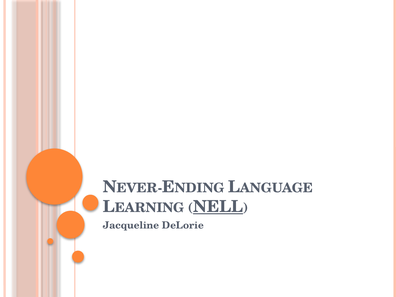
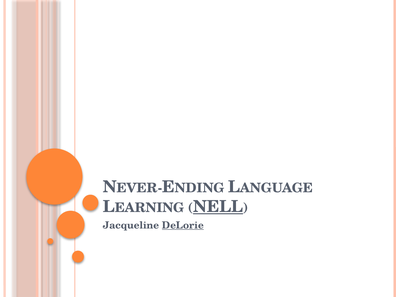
DeLorie underline: none -> present
